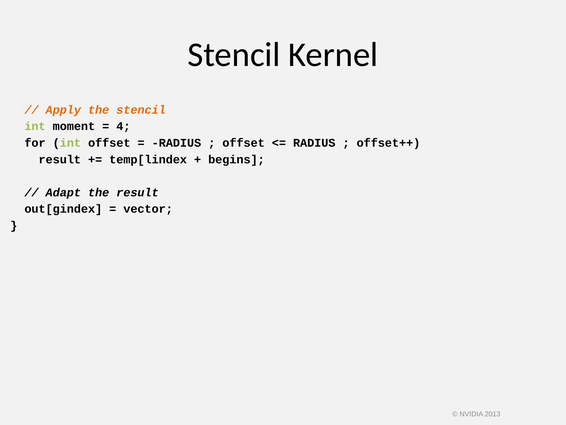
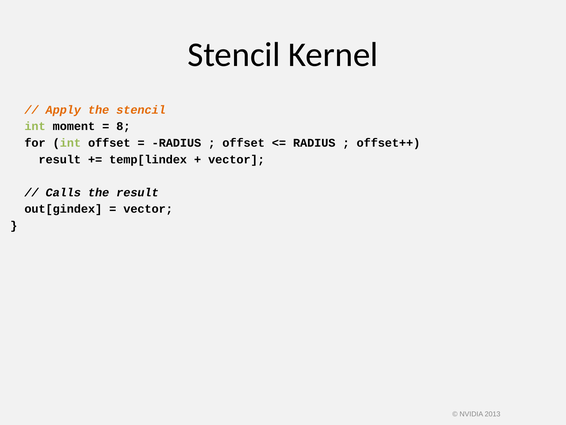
4: 4 -> 8
begins at (236, 159): begins -> vector
Adapt: Adapt -> Calls
